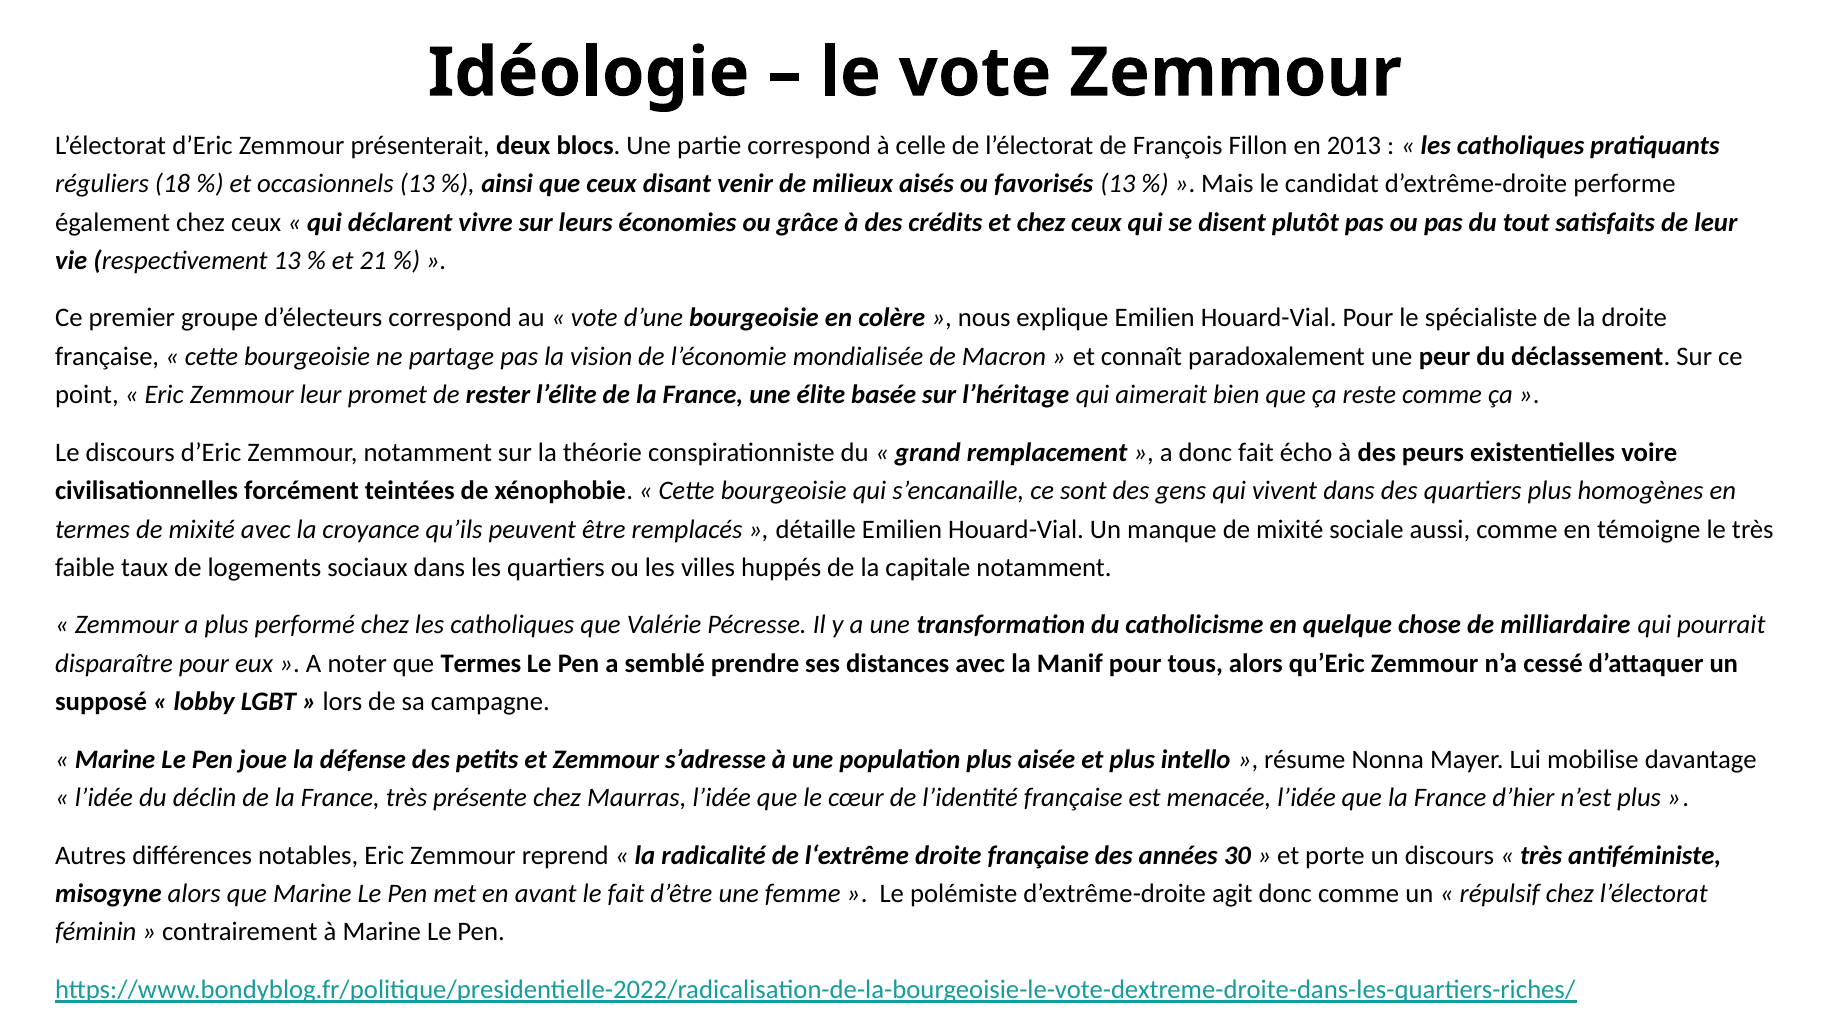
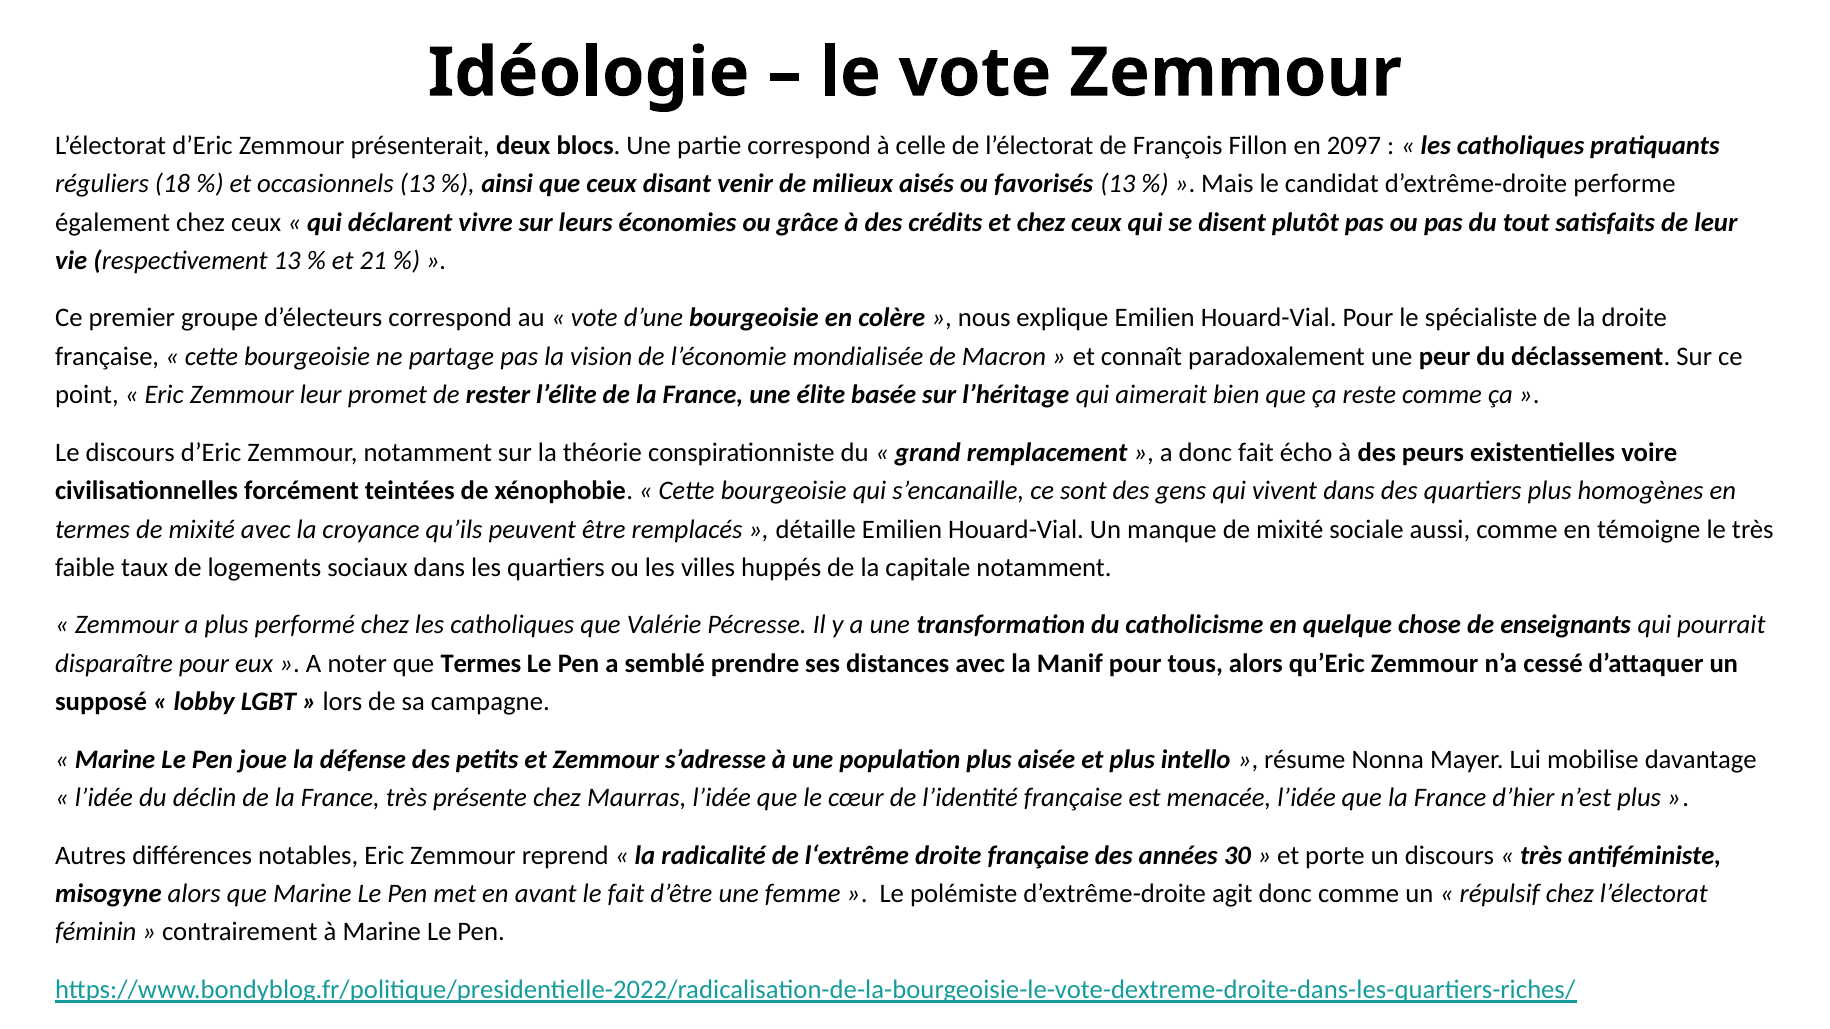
2013: 2013 -> 2097
milliardaire: milliardaire -> enseignants
